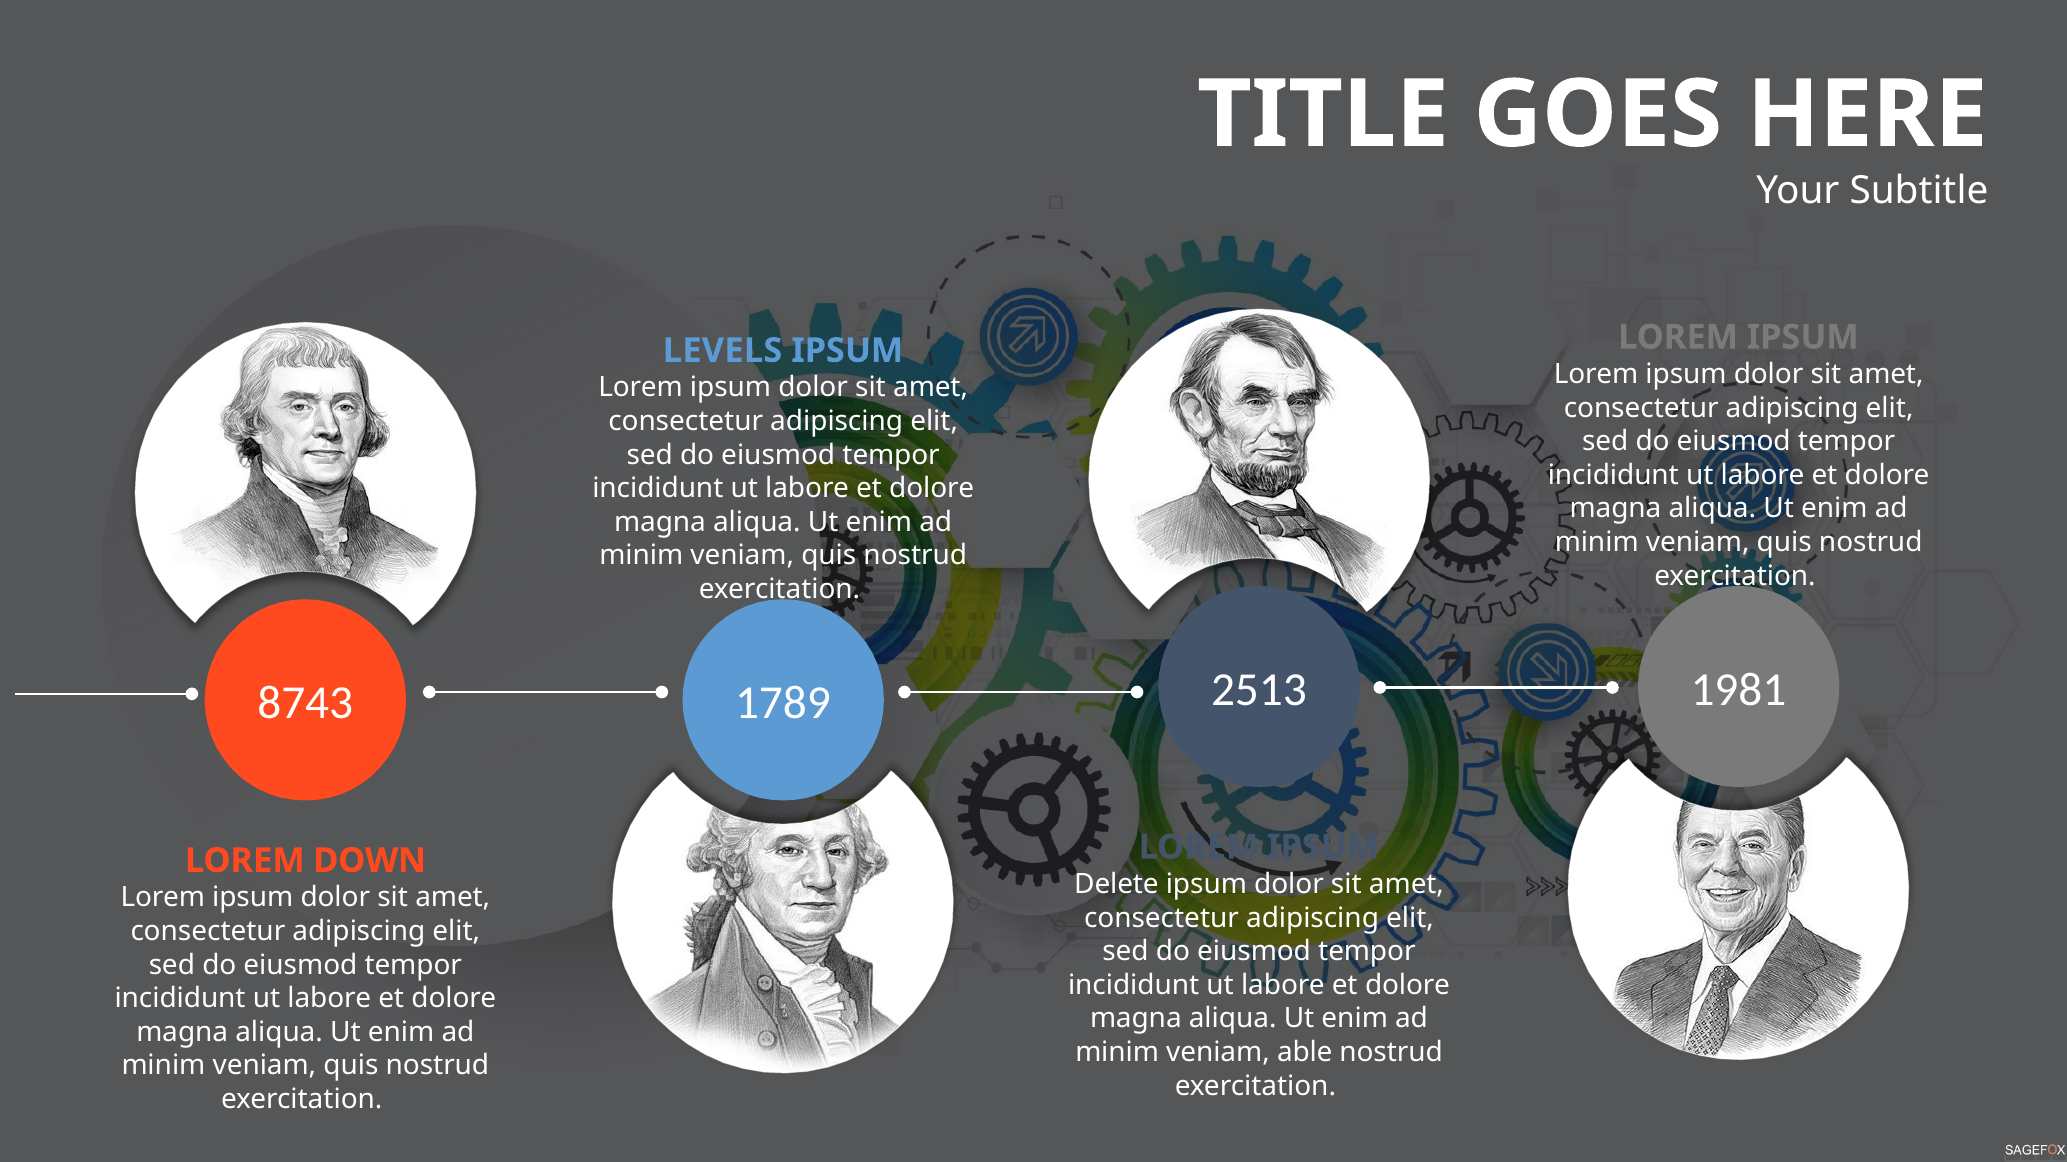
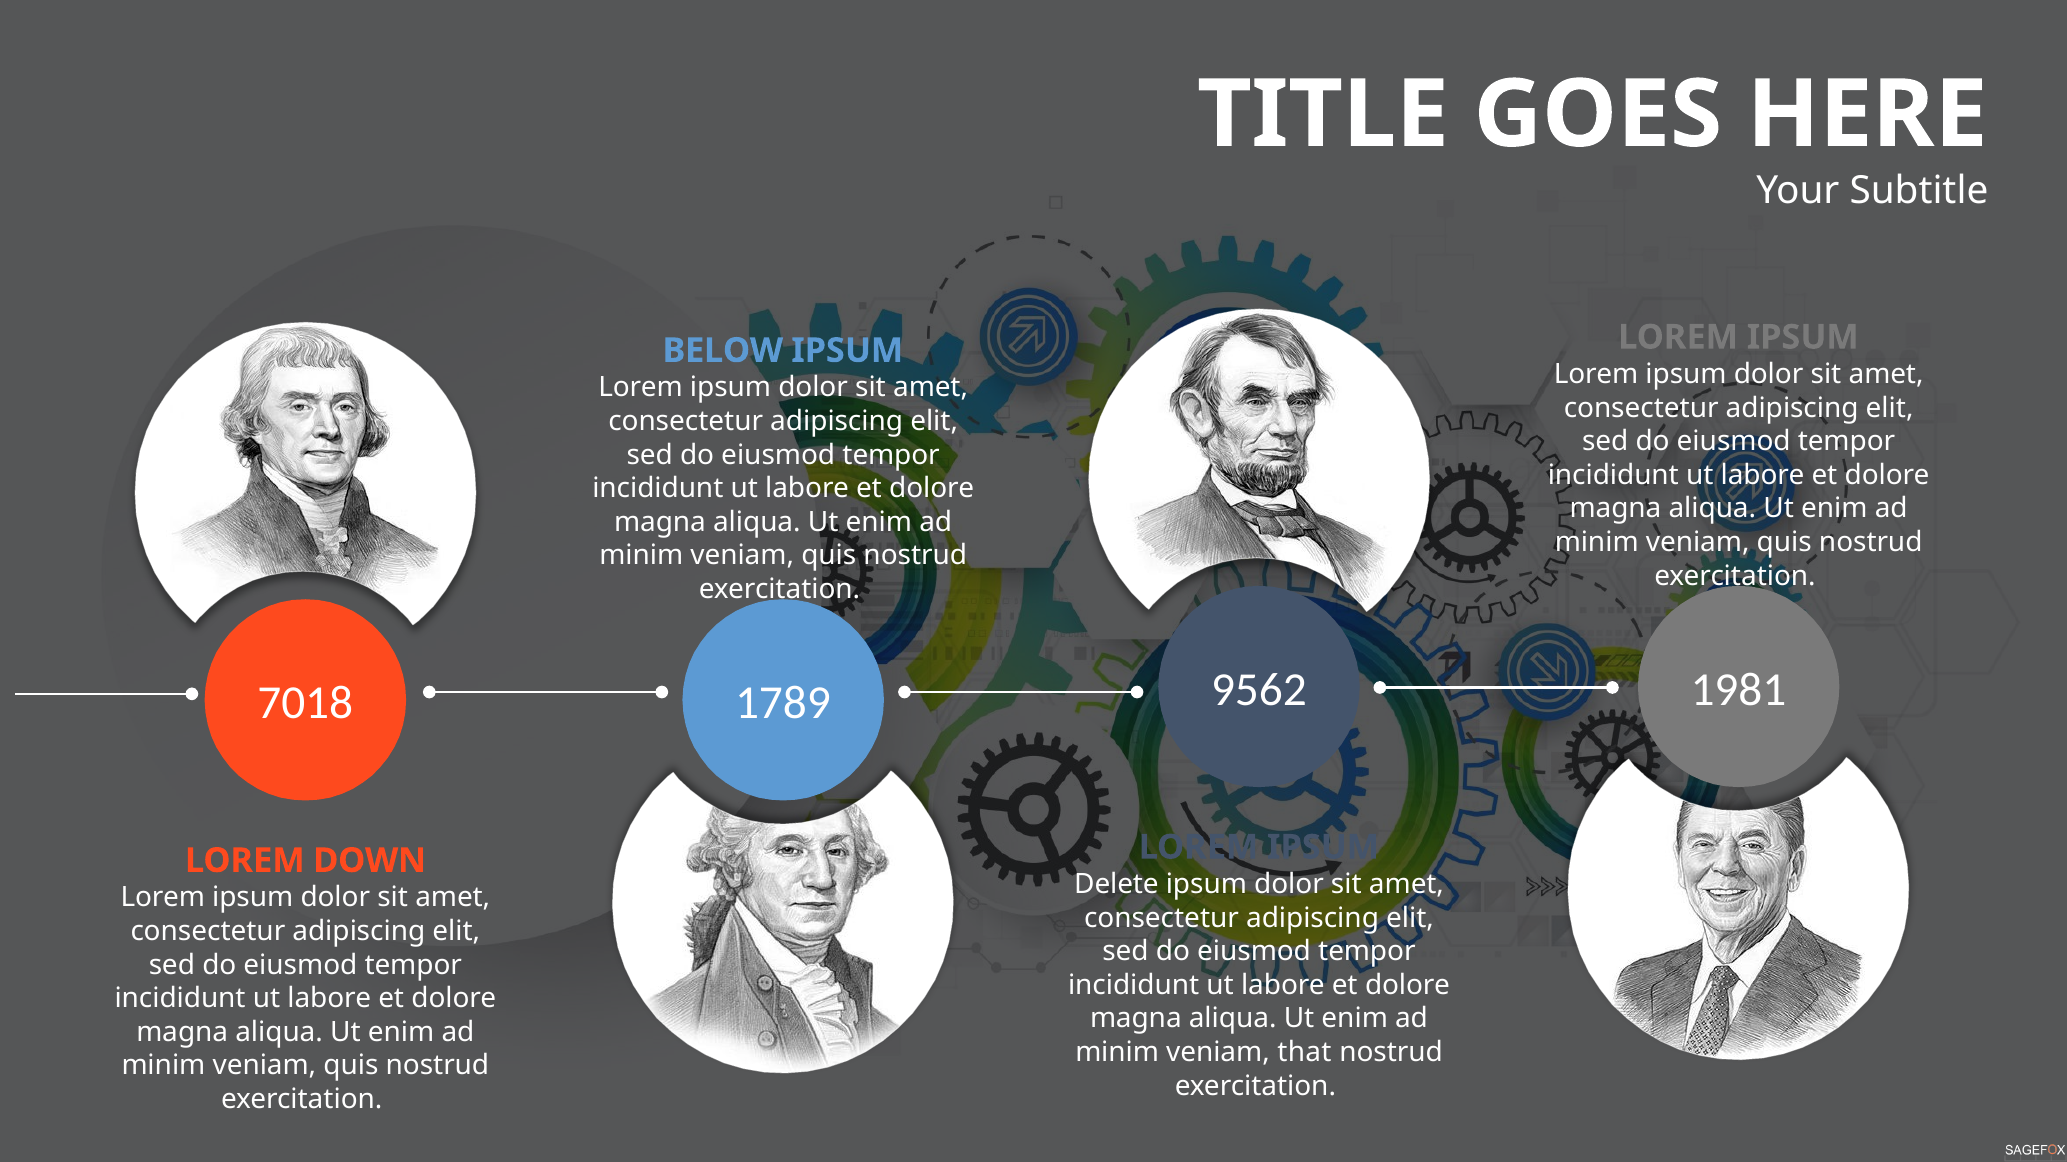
LEVELS: LEVELS -> BELOW
2513: 2513 -> 9562
8743: 8743 -> 7018
able: able -> that
